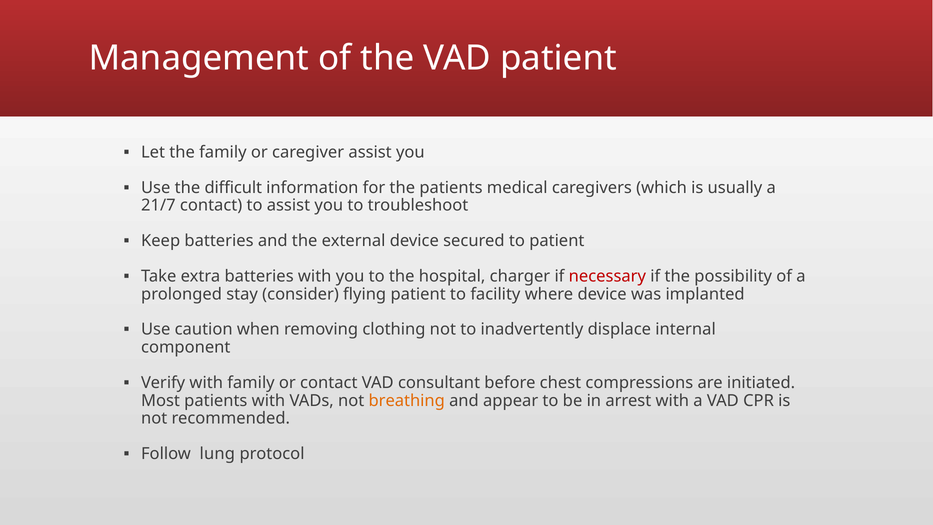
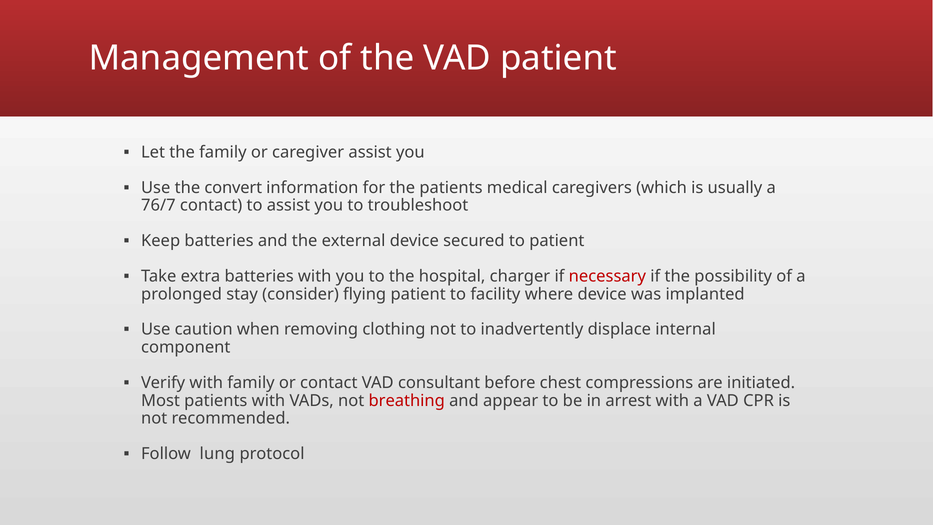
difficult: difficult -> convert
21/7: 21/7 -> 76/7
breathing colour: orange -> red
